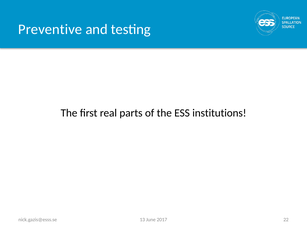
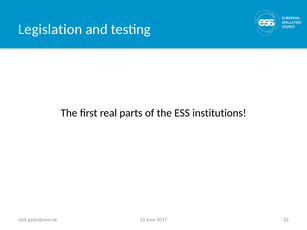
Preventive: Preventive -> Legislation
